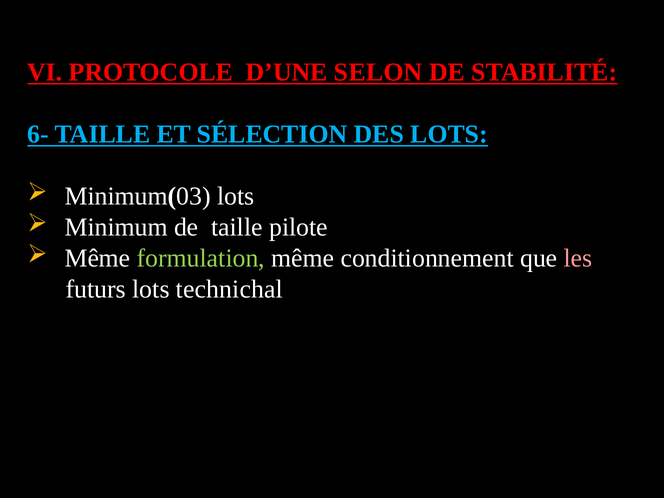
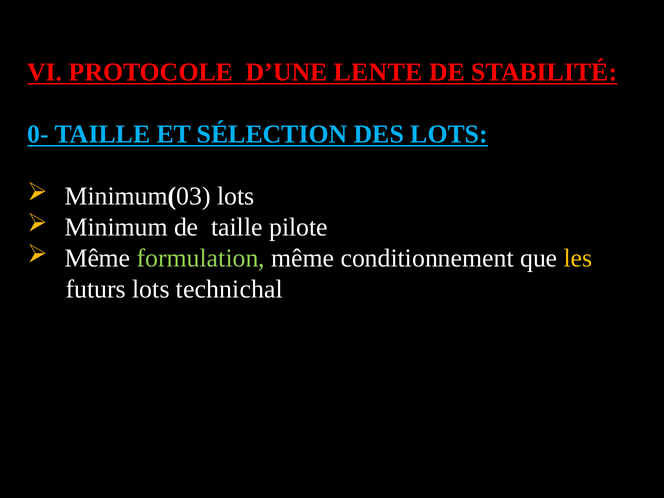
SELON: SELON -> LENTE
6-: 6- -> 0-
les colour: pink -> yellow
